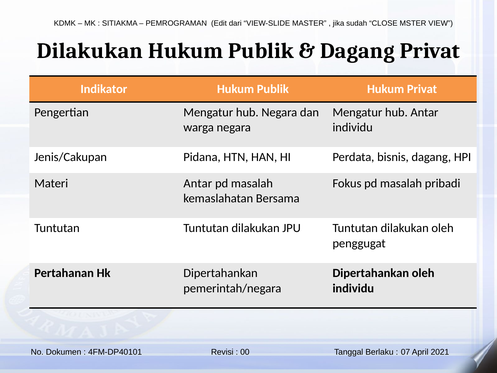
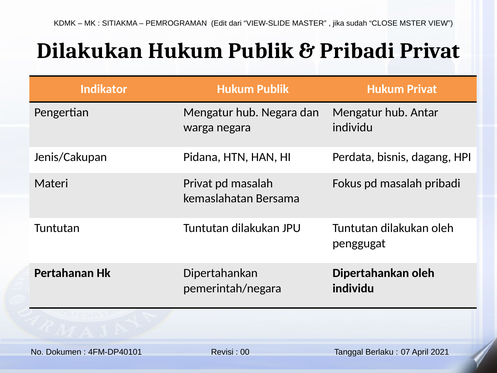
Dagang at (357, 51): Dagang -> Pribadi
Materi Antar: Antar -> Privat
